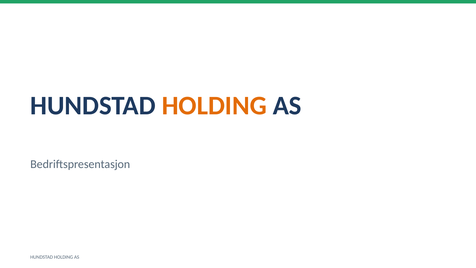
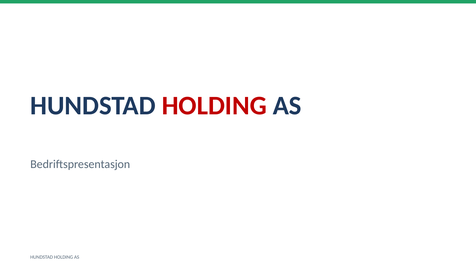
HOLDING at (214, 106) colour: orange -> red
